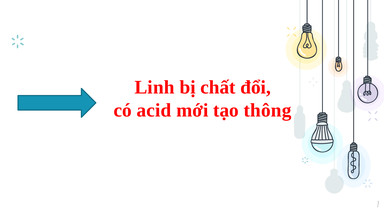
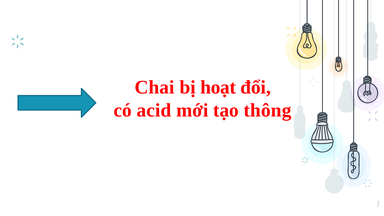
Linh: Linh -> Chai
chất: chất -> hoạt
